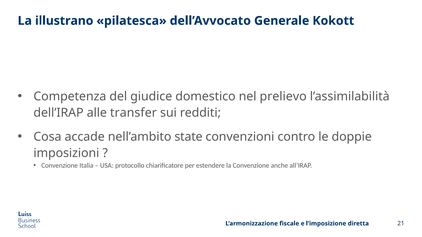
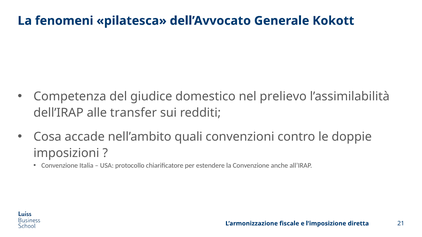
illustrano: illustrano -> fenomeni
state: state -> quali
